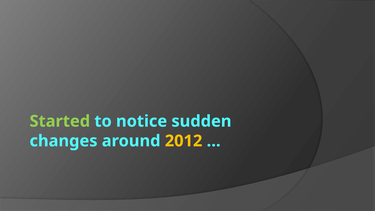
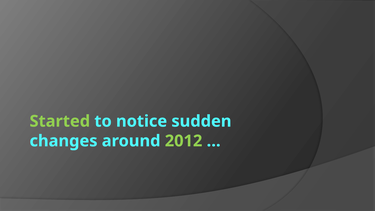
2012 colour: yellow -> light green
